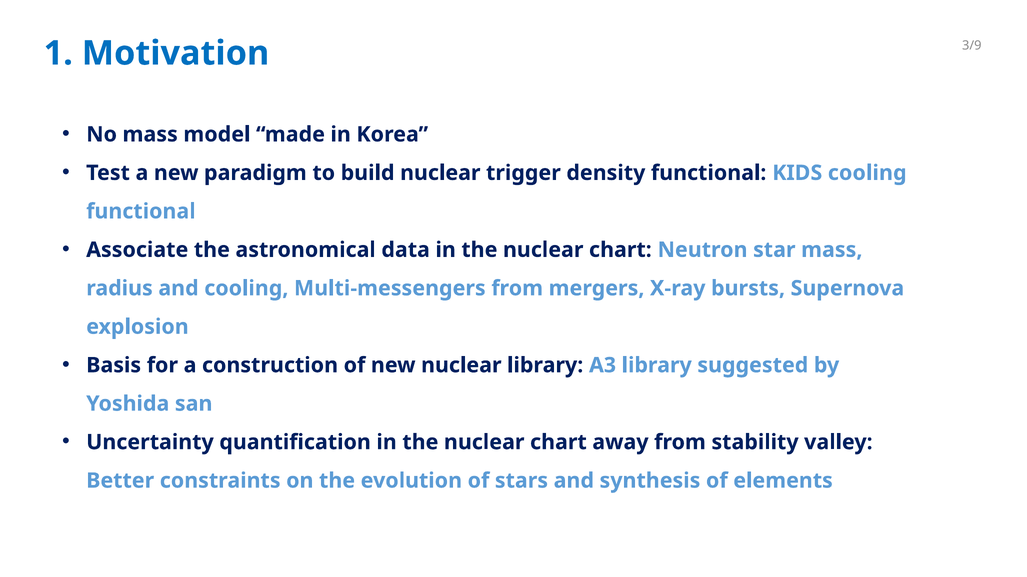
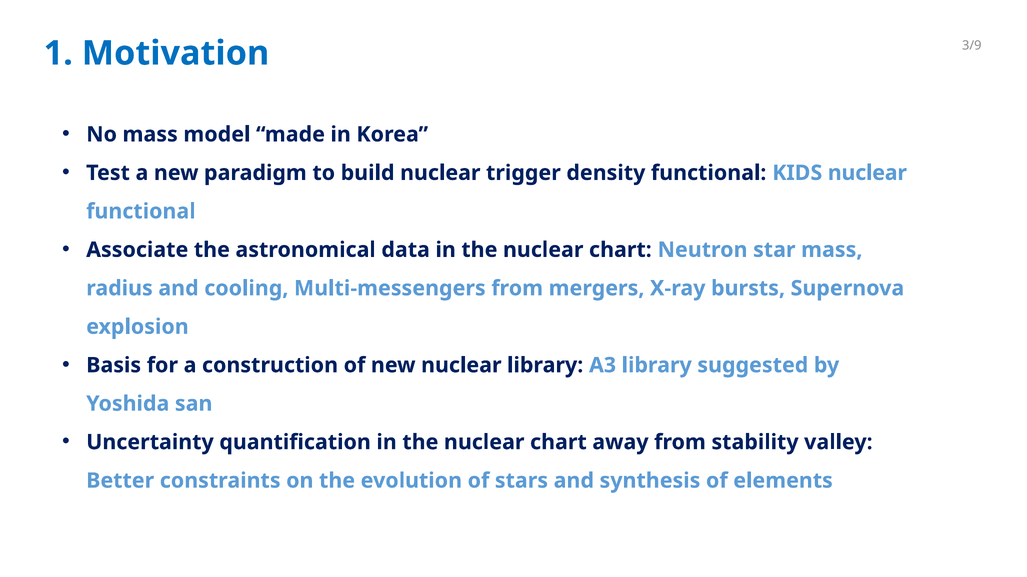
KIDS cooling: cooling -> nuclear
